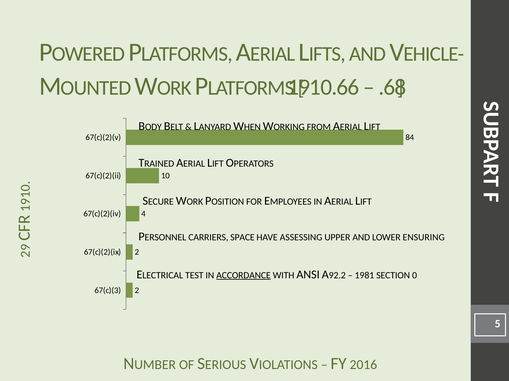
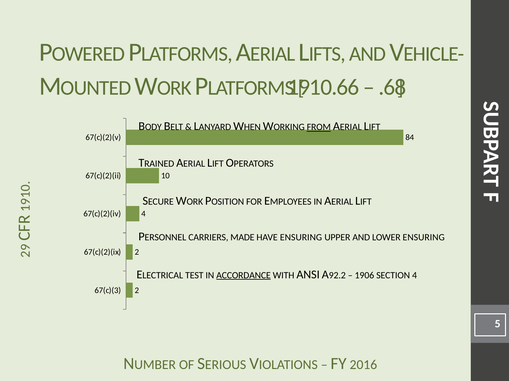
FROM underline: none -> present
SPACE: SPACE -> MADE
HAVE ASSESSING: ASSESSING -> ENSURING
1981: 1981 -> 1906
SECTION 0: 0 -> 4
